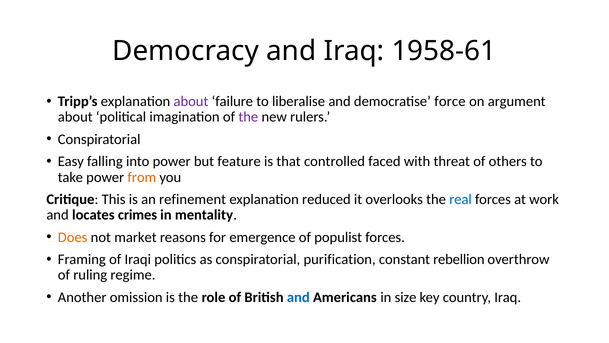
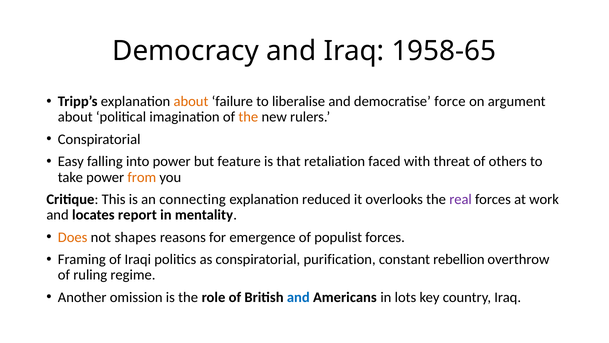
1958-61: 1958-61 -> 1958-65
about at (191, 101) colour: purple -> orange
the at (248, 117) colour: purple -> orange
controlled: controlled -> retaliation
refinement: refinement -> connecting
real colour: blue -> purple
crimes: crimes -> report
market: market -> shapes
size: size -> lots
